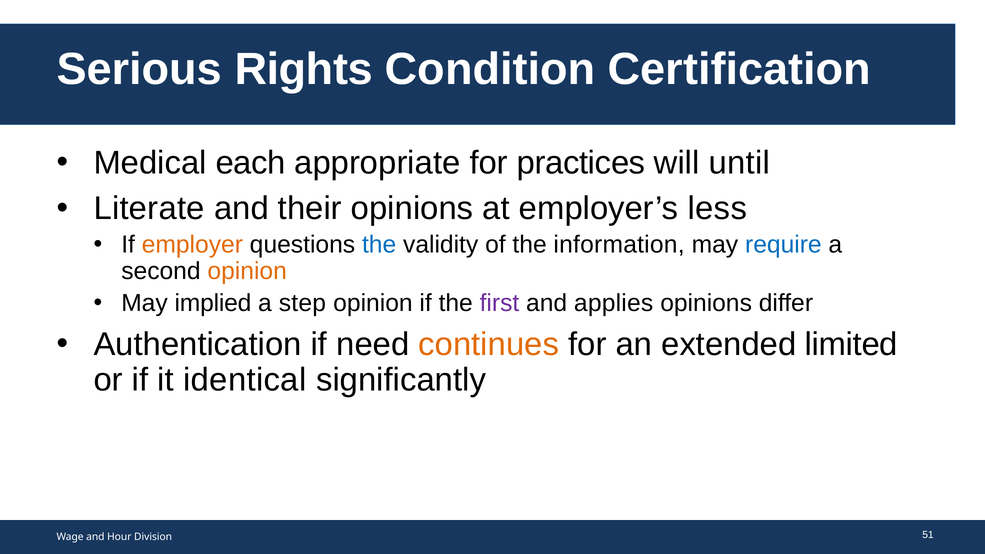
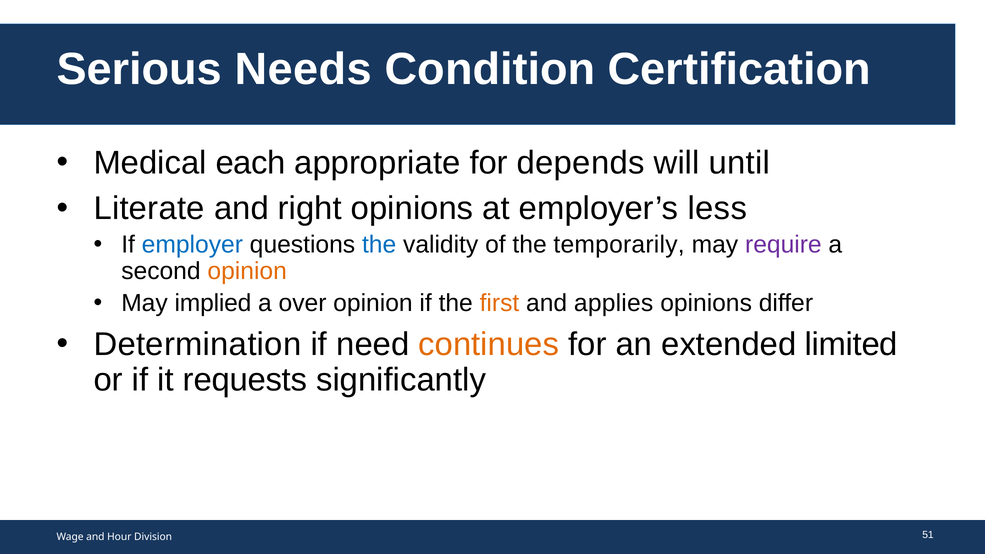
Rights: Rights -> Needs
practices: practices -> depends
their: their -> right
employer colour: orange -> blue
information: information -> temporarily
require colour: blue -> purple
step: step -> over
first colour: purple -> orange
Authentication: Authentication -> Determination
identical: identical -> requests
